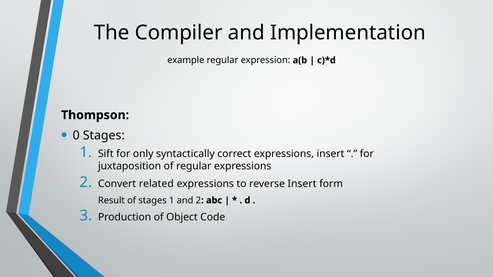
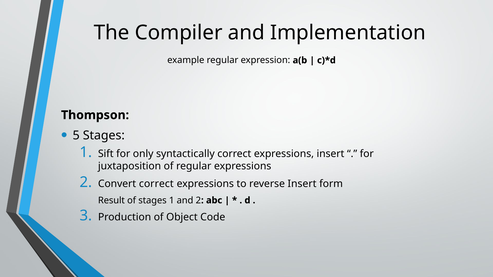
0: 0 -> 5
Convert related: related -> correct
